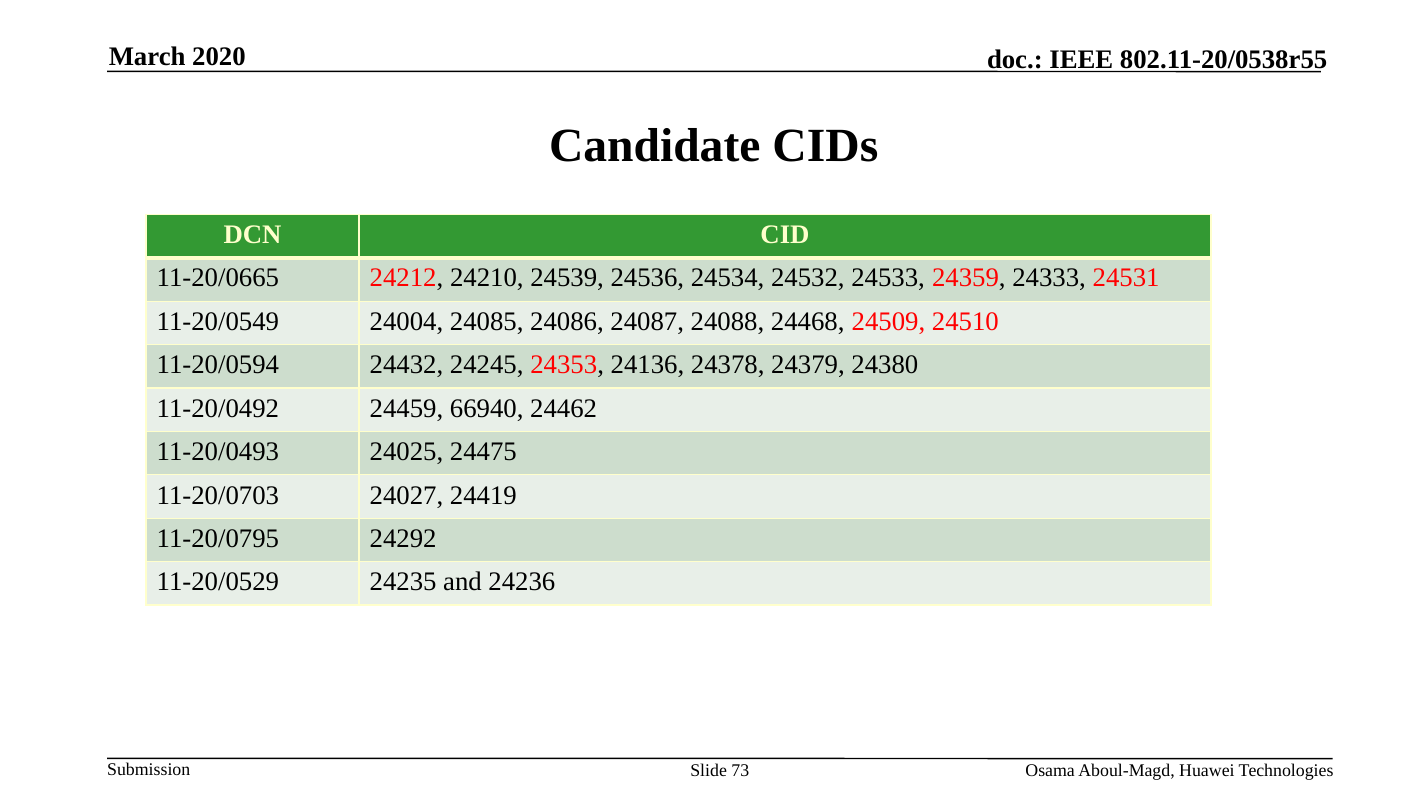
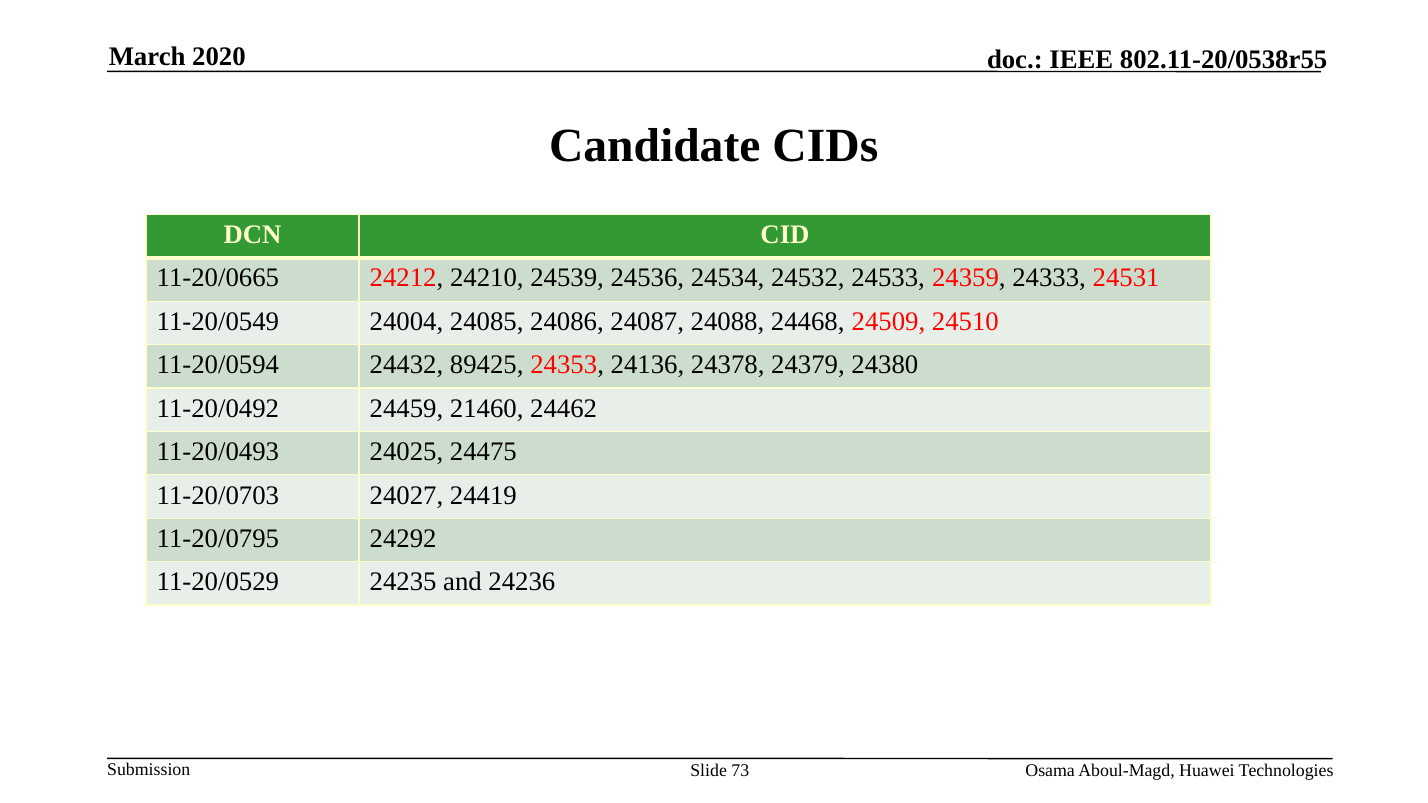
24245: 24245 -> 89425
66940: 66940 -> 21460
